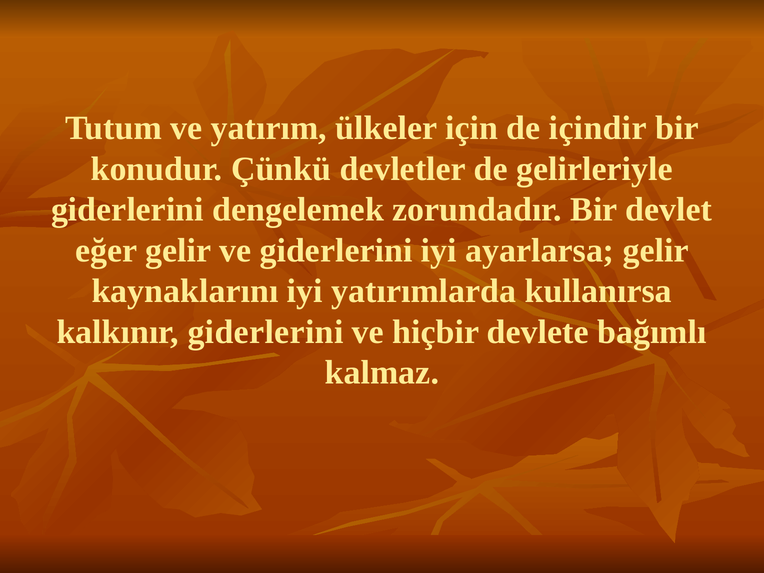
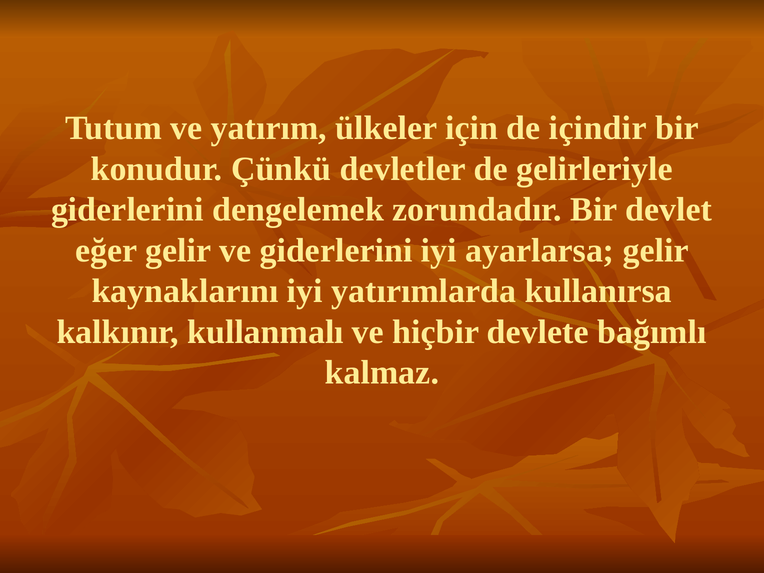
kalkınır giderlerini: giderlerini -> kullanmalı
